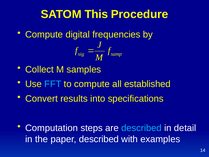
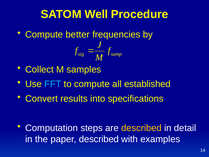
This: This -> Well
digital: digital -> better
described at (141, 128) colour: light blue -> yellow
